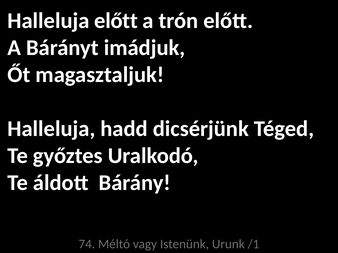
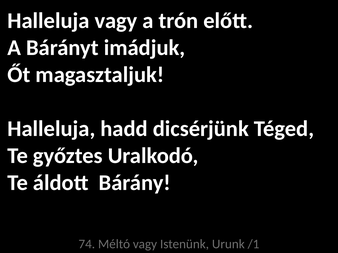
Halleluja előtt: előtt -> vagy
